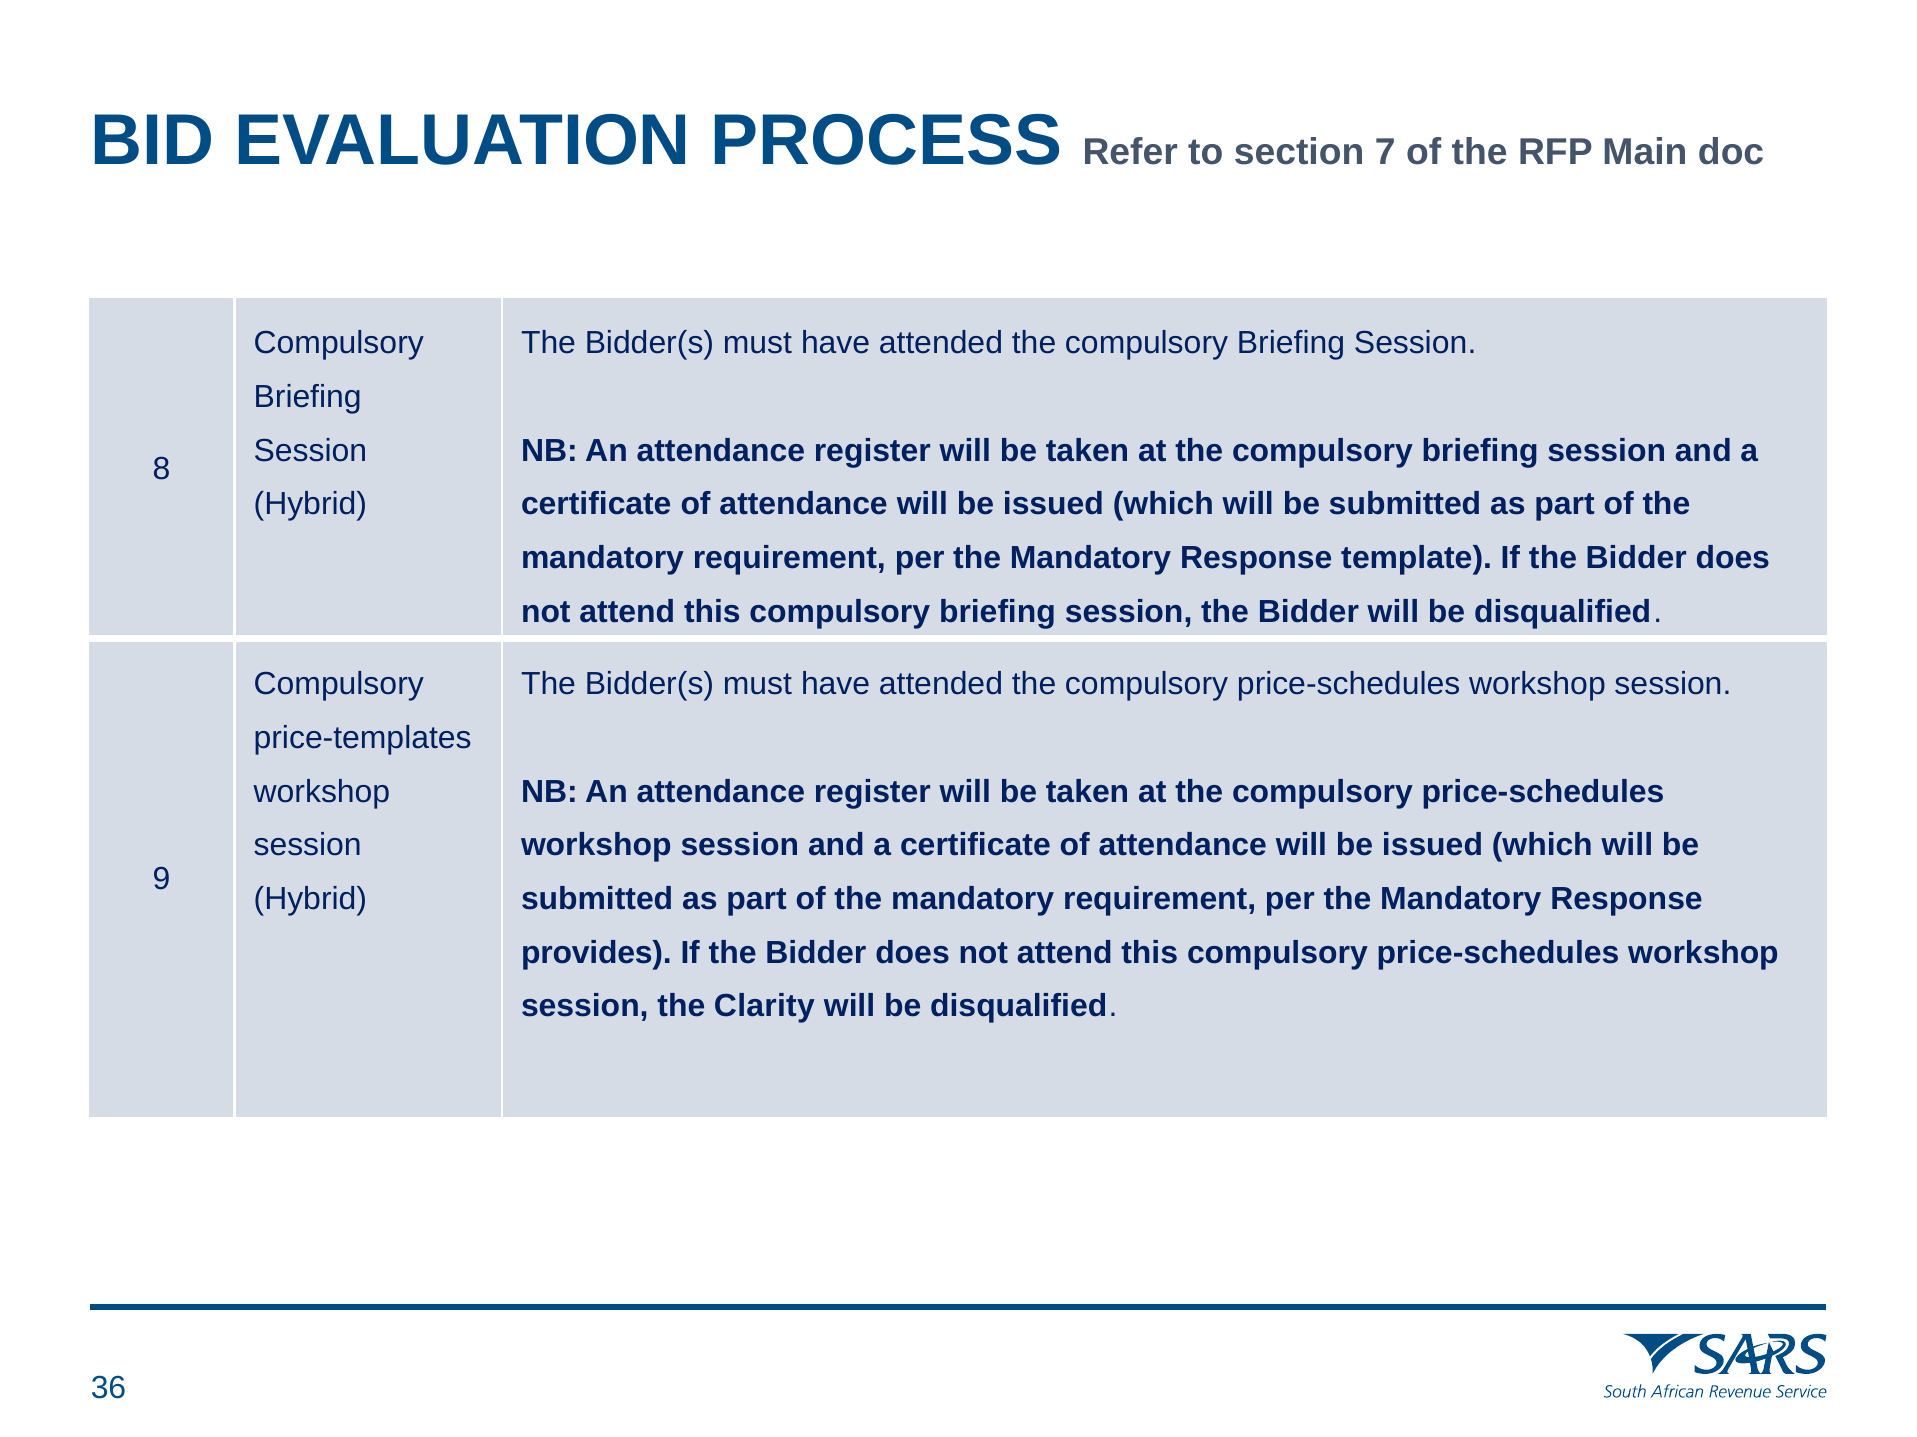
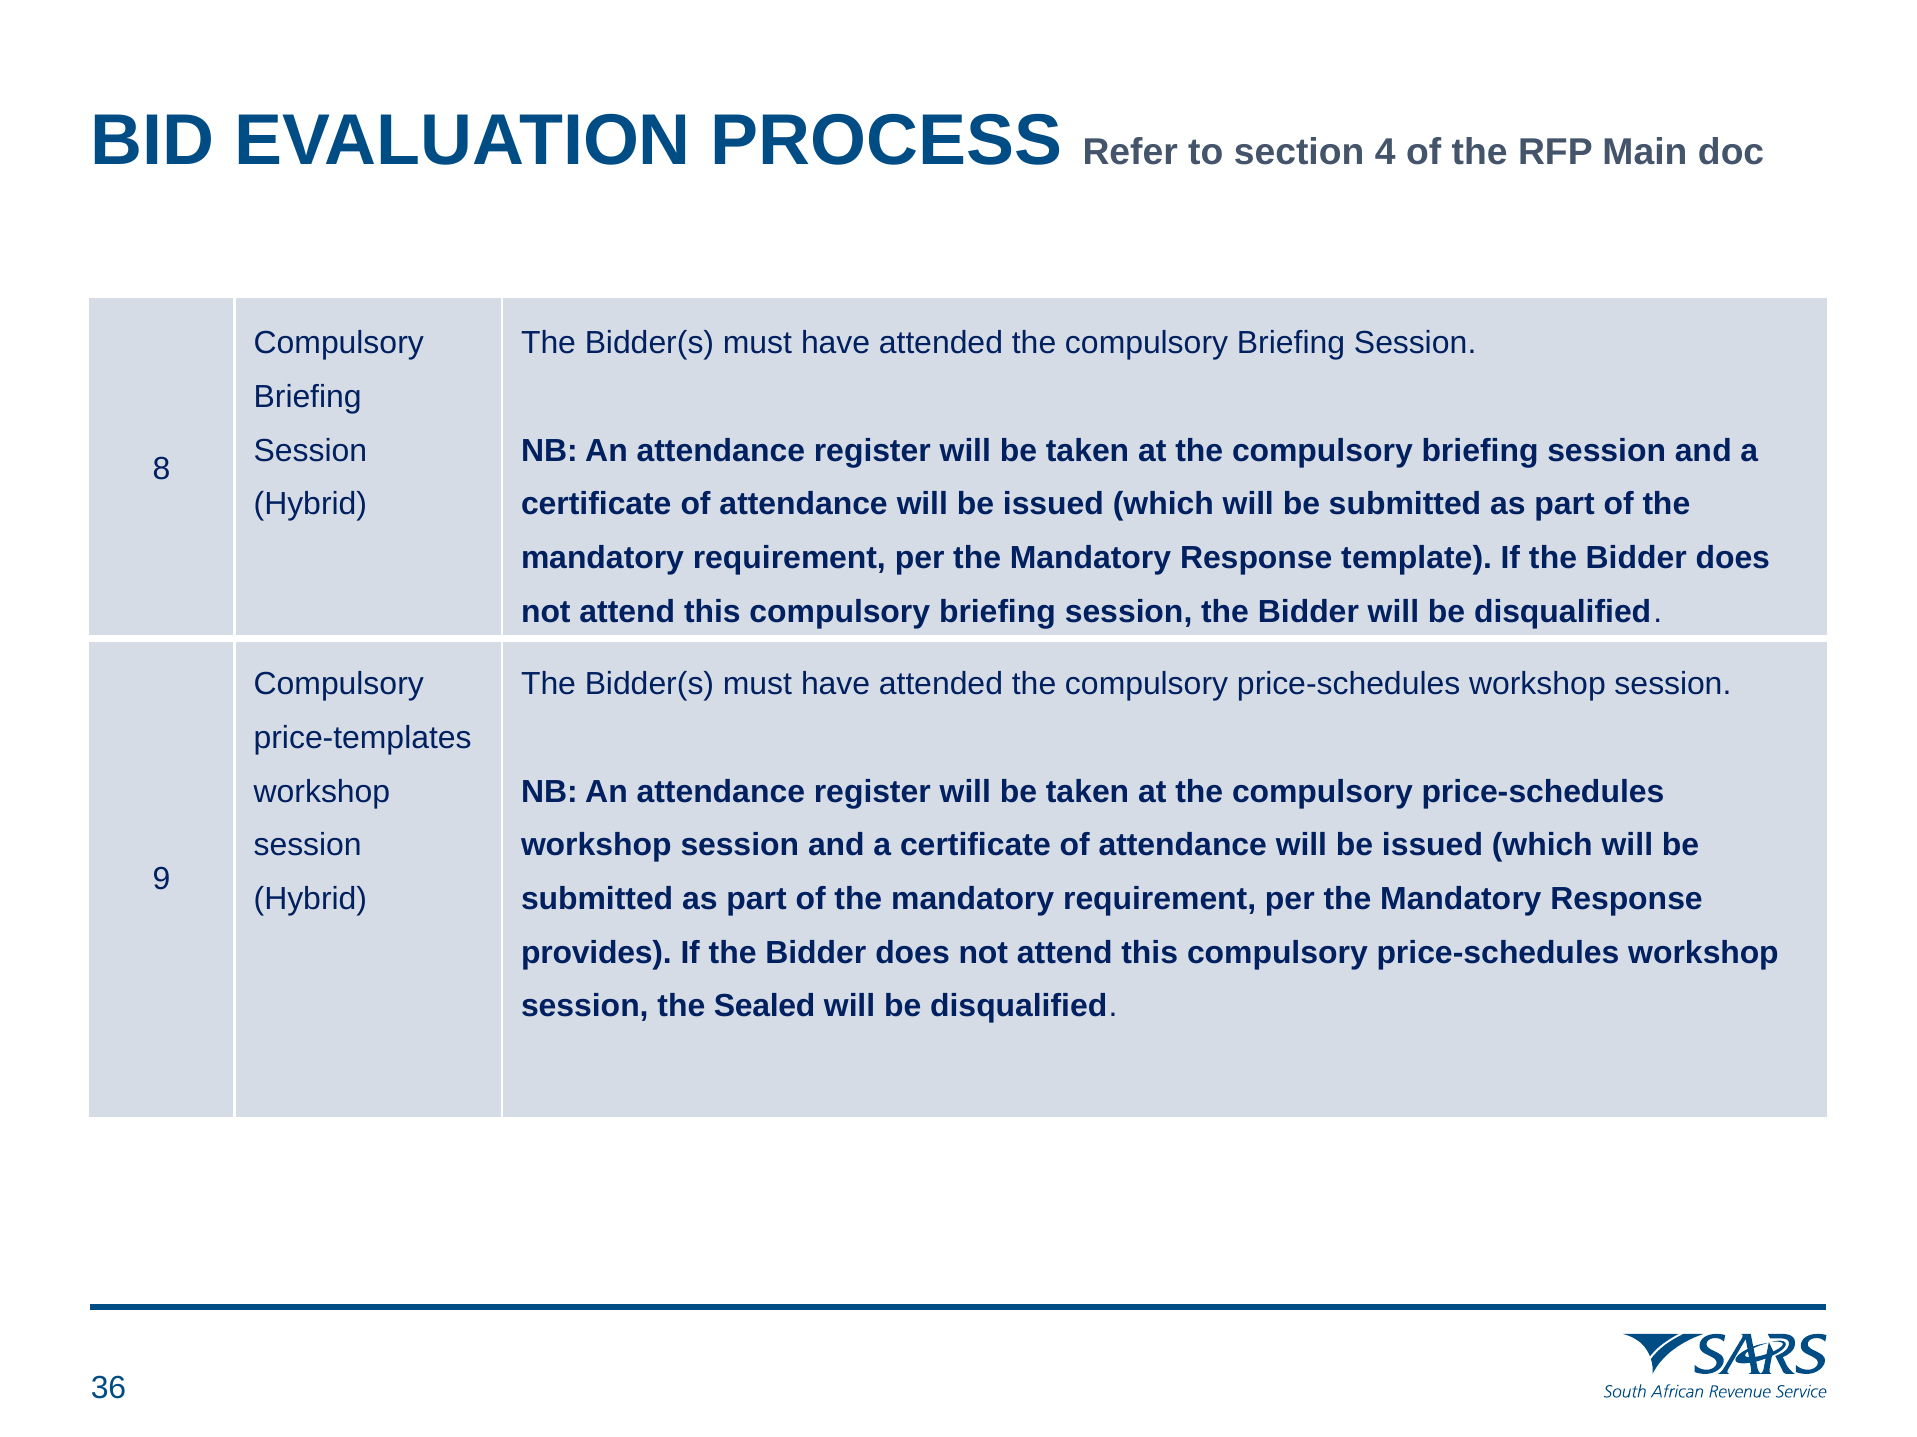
7: 7 -> 4
Clarity: Clarity -> Sealed
